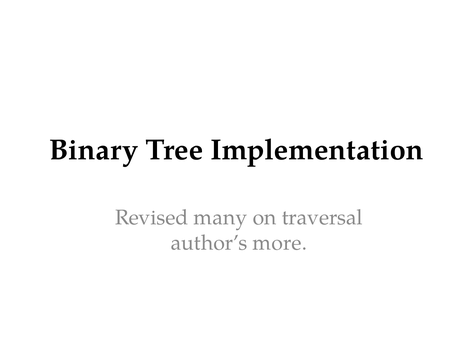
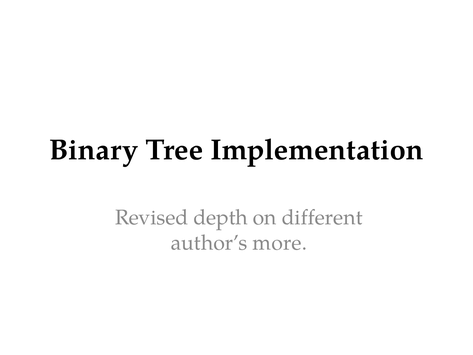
many: many -> depth
traversal: traversal -> different
